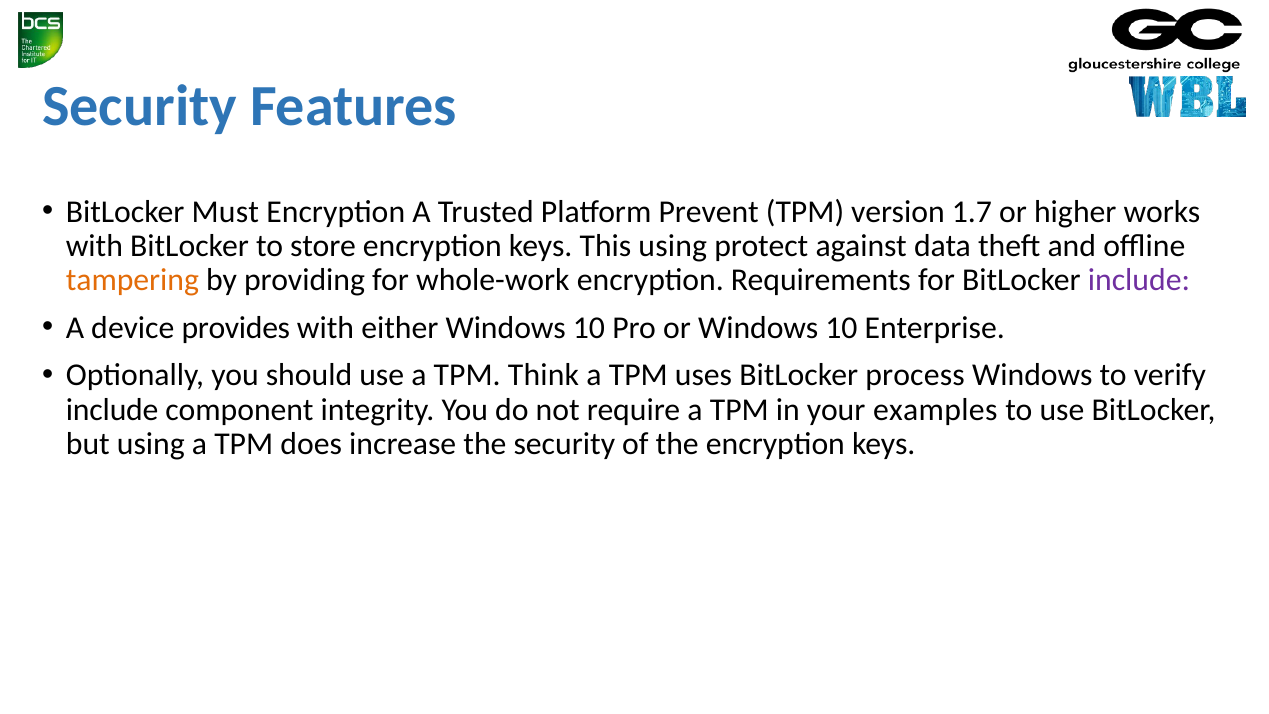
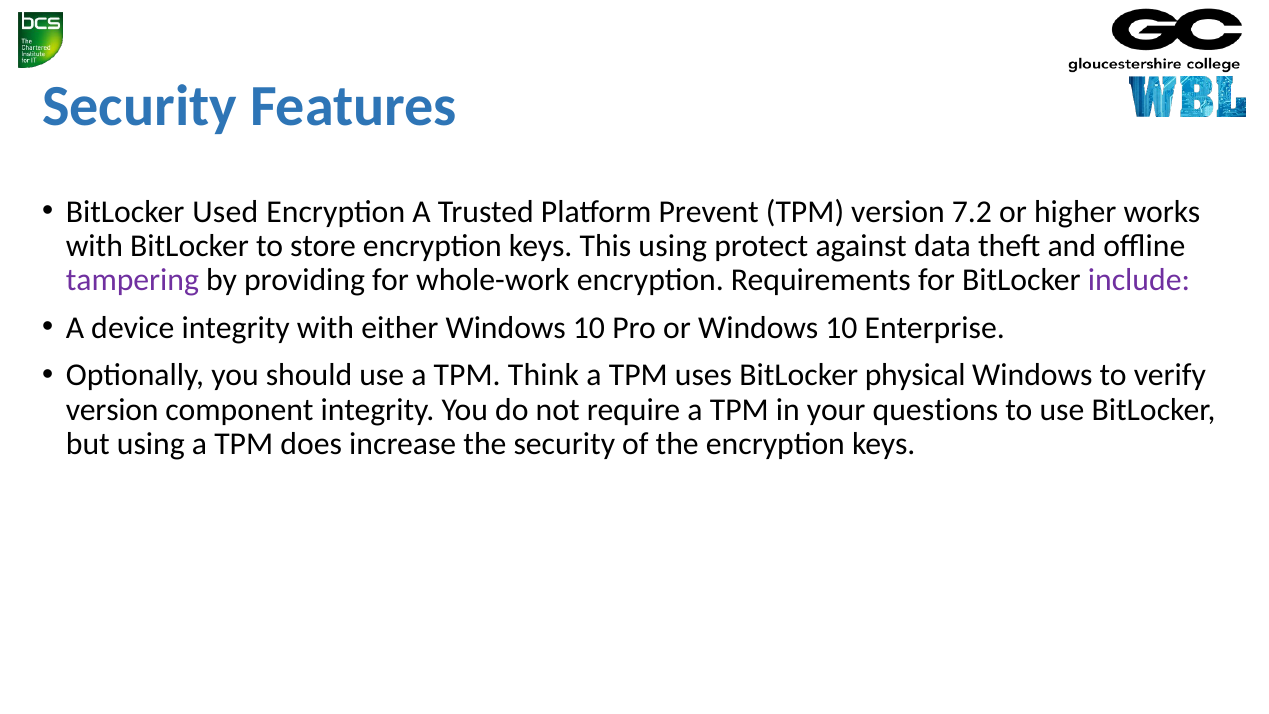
Must: Must -> Used
1.7: 1.7 -> 7.2
tampering colour: orange -> purple
device provides: provides -> integrity
process: process -> physical
include at (112, 409): include -> version
examples: examples -> questions
